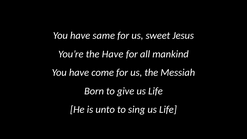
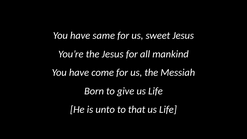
the Have: Have -> Jesus
sing: sing -> that
